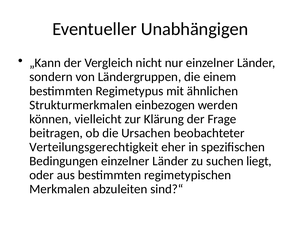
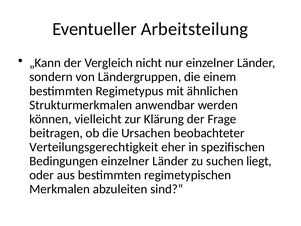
Unabhängigen: Unabhängigen -> Arbeitsteilung
einbezogen: einbezogen -> anwendbar
